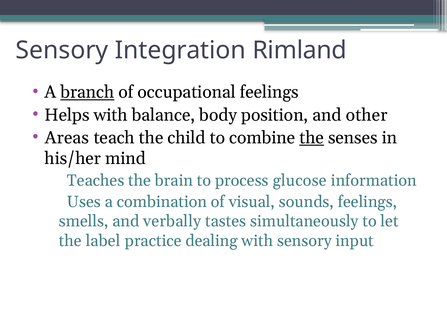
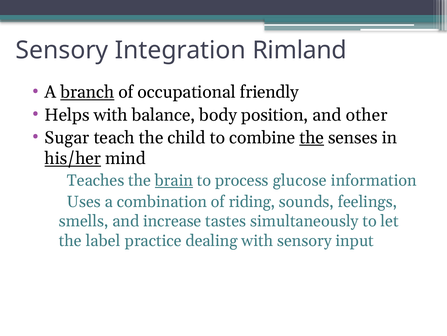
occupational feelings: feelings -> friendly
Areas: Areas -> Sugar
his/her underline: none -> present
brain underline: none -> present
visual: visual -> riding
verbally: verbally -> increase
